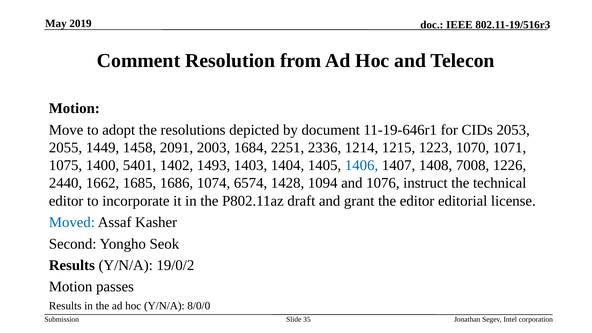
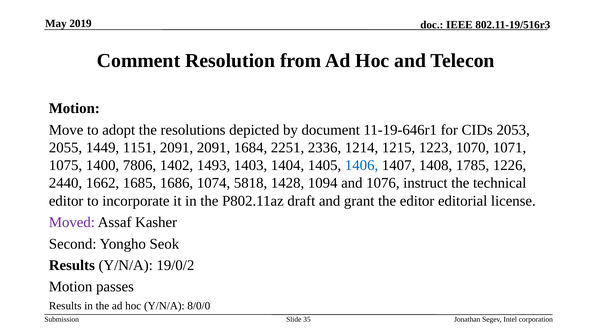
1458: 1458 -> 1151
2091 2003: 2003 -> 2091
5401: 5401 -> 7806
7008: 7008 -> 1785
6574: 6574 -> 5818
Moved colour: blue -> purple
